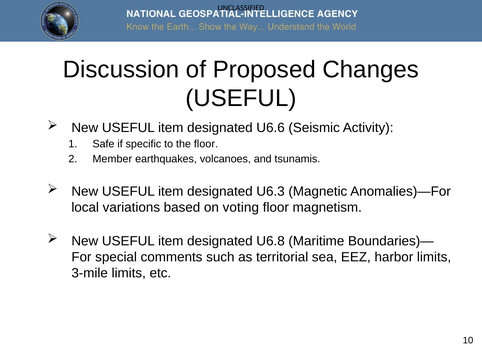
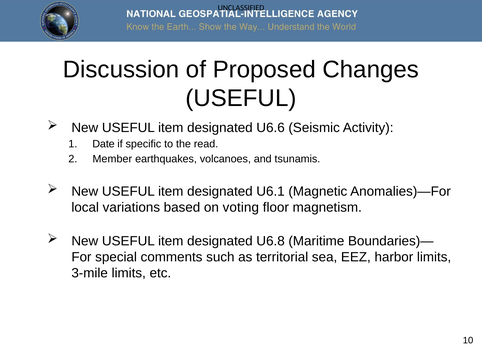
Safe: Safe -> Date
the floor: floor -> read
U6.3: U6.3 -> U6.1
